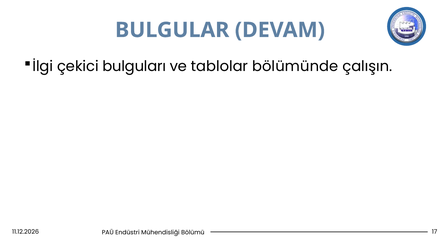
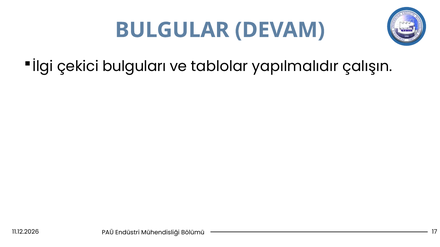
bölümünde: bölümünde -> yapılmalıdır
